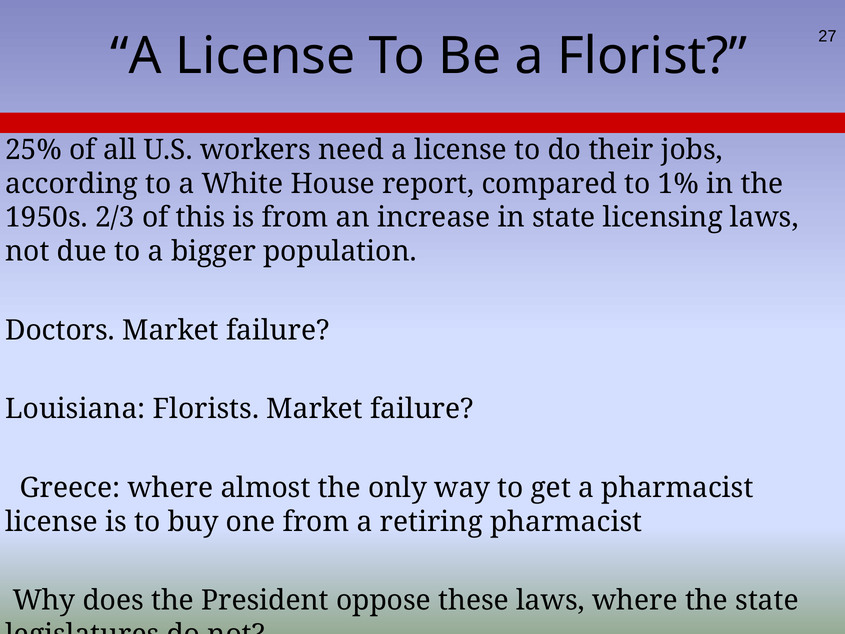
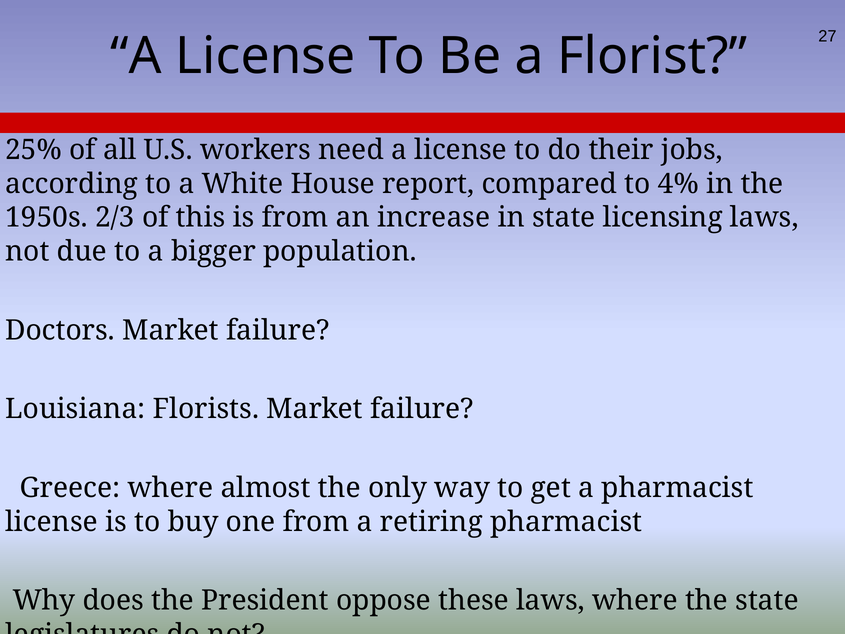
1%: 1% -> 4%
